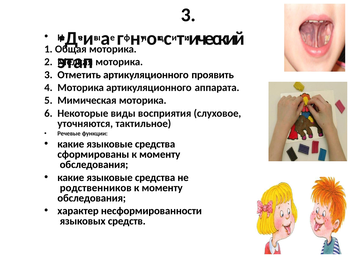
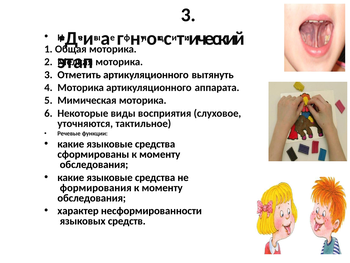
проявить: проявить -> вытянуть
родственников: родственников -> формирования
